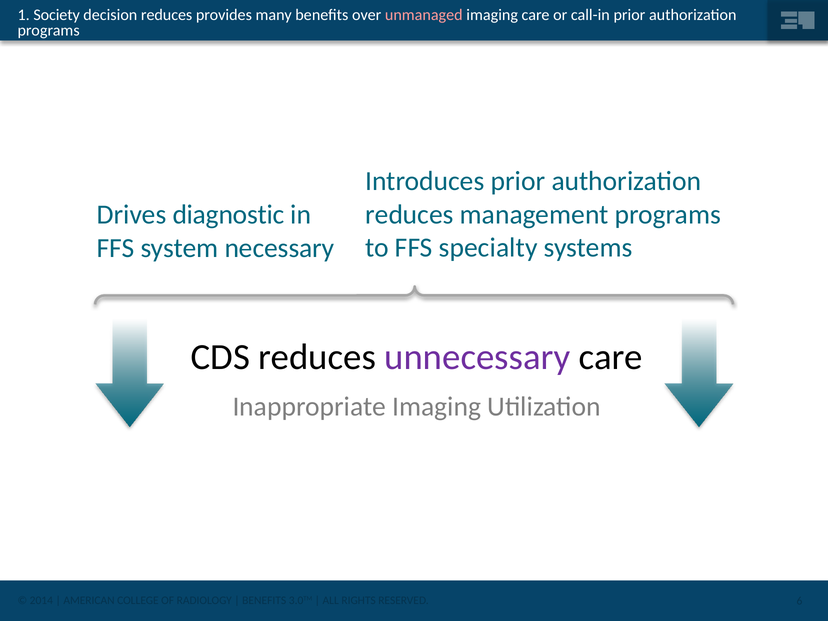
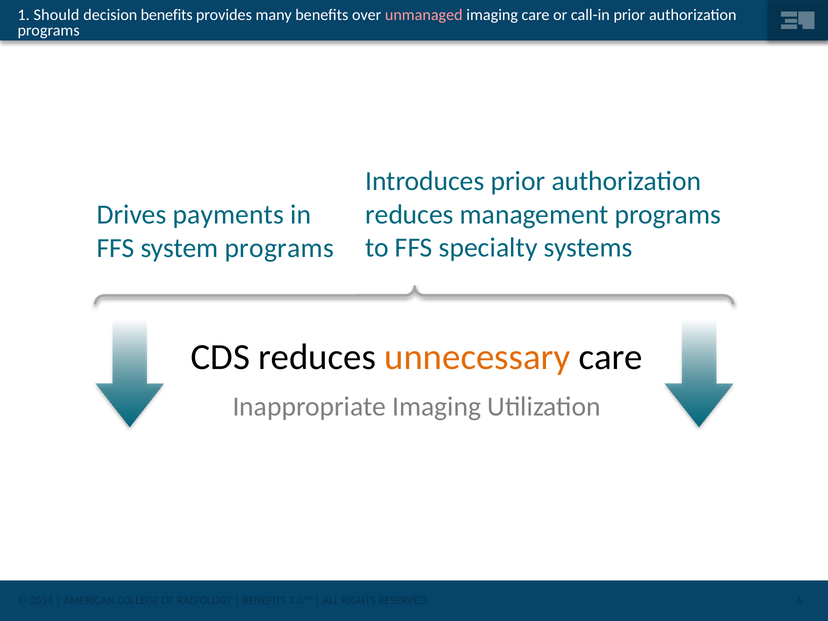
Society: Society -> Should
decision reduces: reduces -> benefits
diagnostic: diagnostic -> payments
system necessary: necessary -> programs
unnecessary colour: purple -> orange
